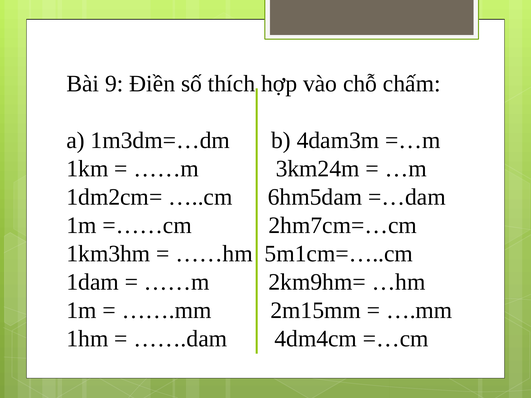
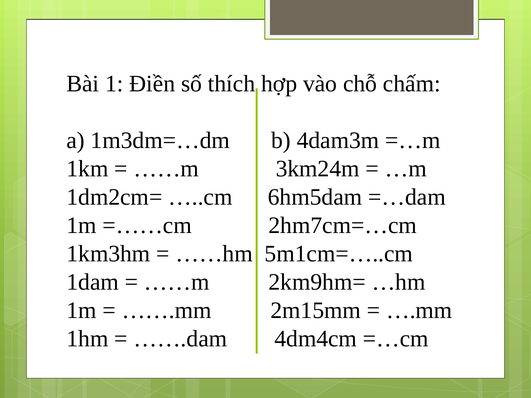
9: 9 -> 1
